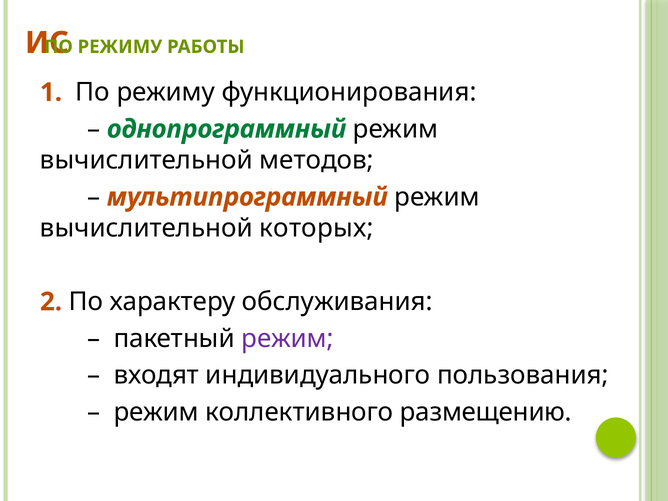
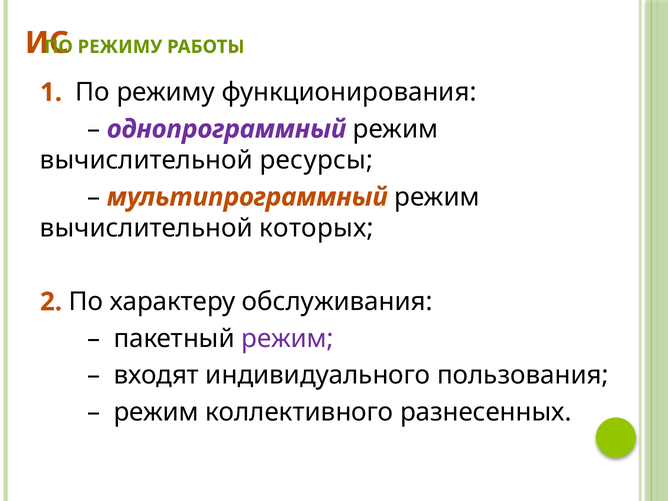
однопрограммный colour: green -> purple
методов: методов -> ресурсы
размещению: размещению -> разнесенных
